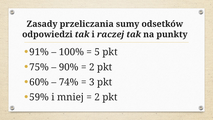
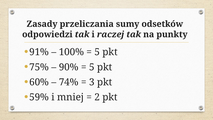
2 at (92, 67): 2 -> 5
